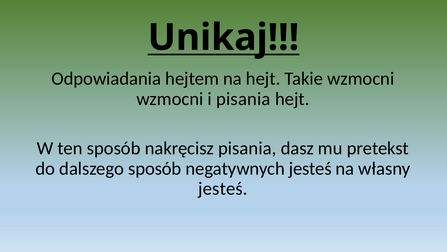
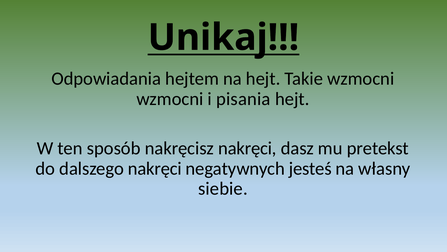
nakręcisz pisania: pisania -> nakręci
dalszego sposób: sposób -> nakręci
jesteś at (223, 188): jesteś -> siebie
